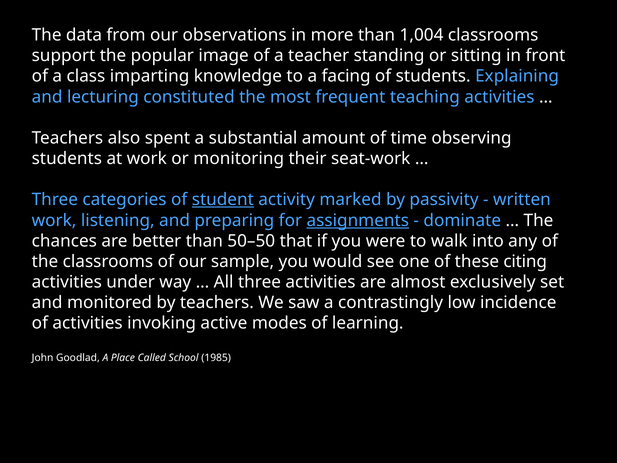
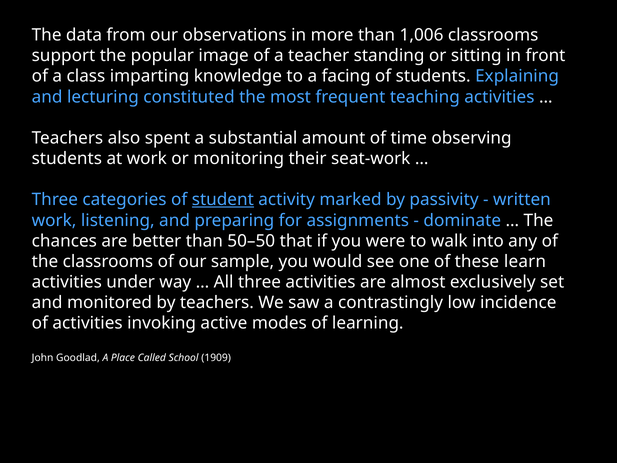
1,004: 1,004 -> 1,006
assignments underline: present -> none
citing: citing -> learn
1985: 1985 -> 1909
